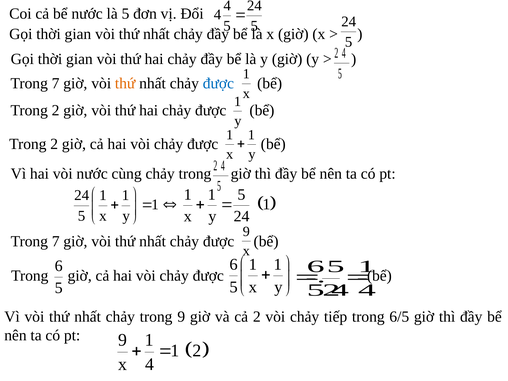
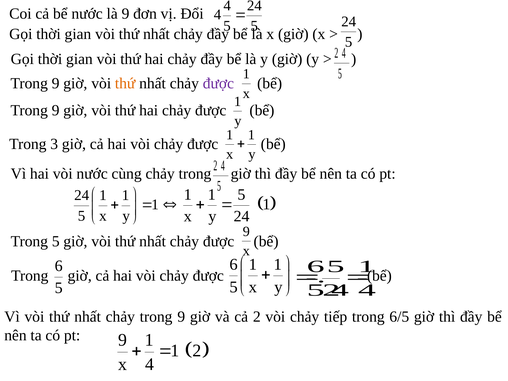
là 5: 5 -> 9
7 at (56, 83): 7 -> 9
được at (218, 83) colour: blue -> purple
2 at (56, 110): 2 -> 9
2 at (54, 144): 2 -> 3
7 at (56, 241): 7 -> 5
